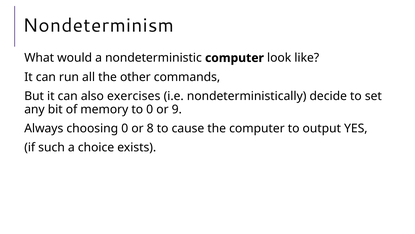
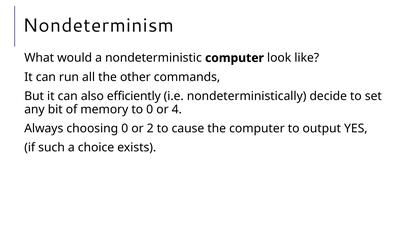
exercises: exercises -> efficiently
9: 9 -> 4
8: 8 -> 2
